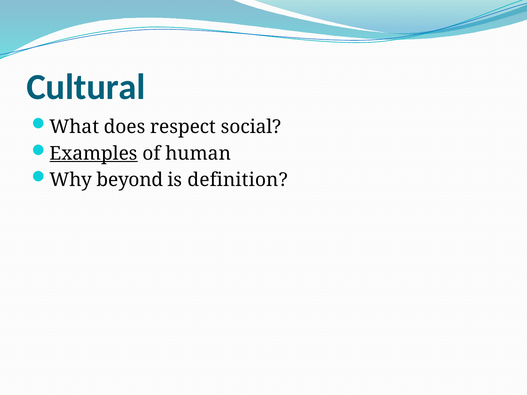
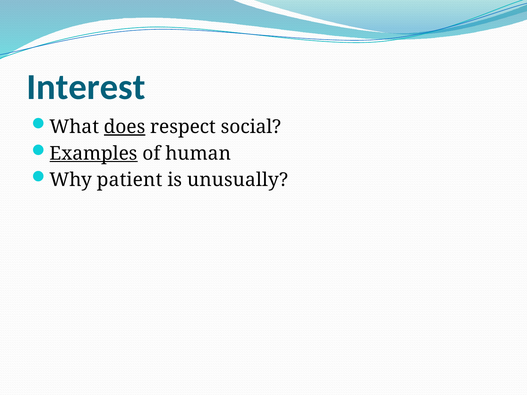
Cultural: Cultural -> Interest
does underline: none -> present
beyond: beyond -> patient
definition: definition -> unusually
